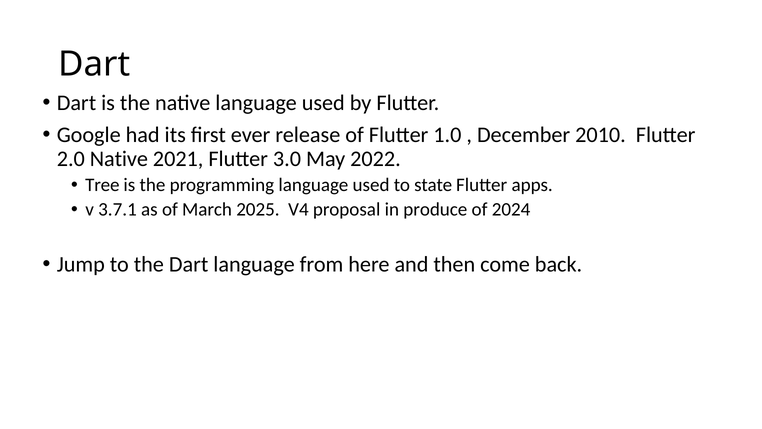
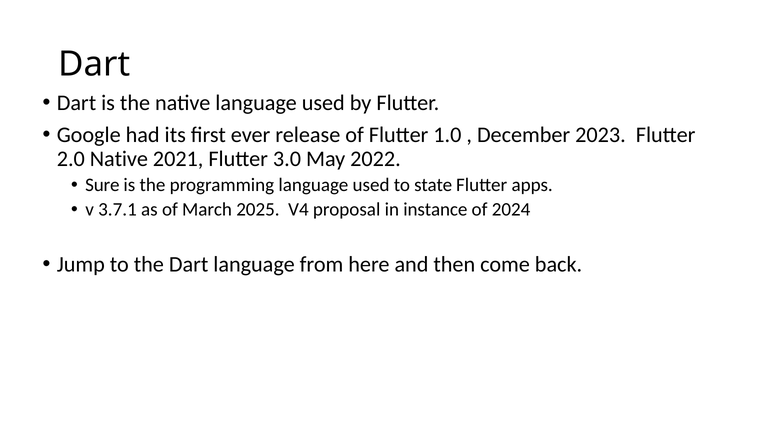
2010: 2010 -> 2023
Tree: Tree -> Sure
produce: produce -> instance
